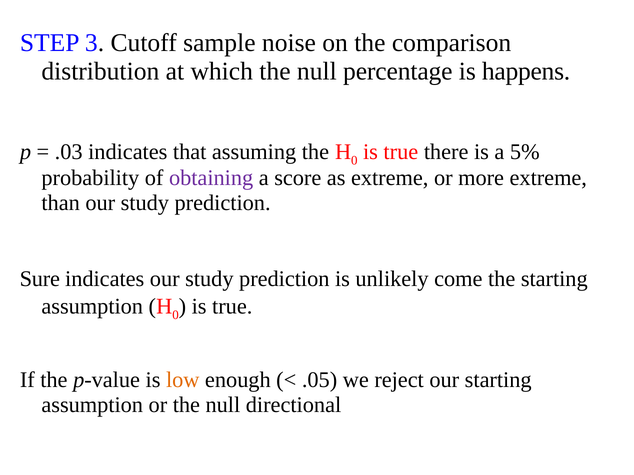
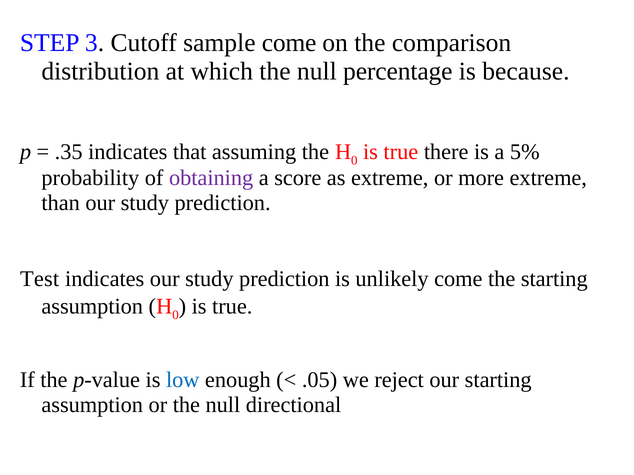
sample noise: noise -> come
happens: happens -> because
.03: .03 -> .35
Sure: Sure -> Test
low colour: orange -> blue
